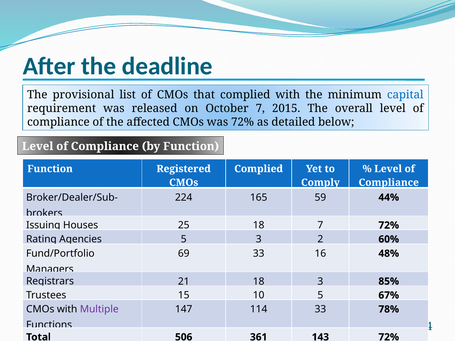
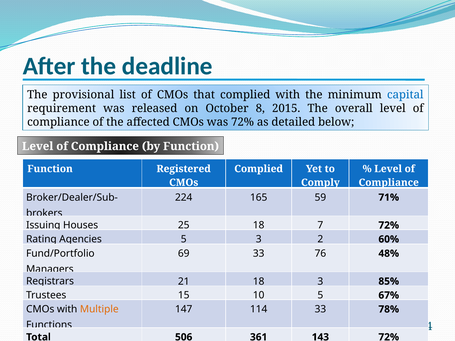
7 at (260, 108): 7 -> 8
44%: 44% -> 71%
16: 16 -> 76
Multiple colour: purple -> orange
